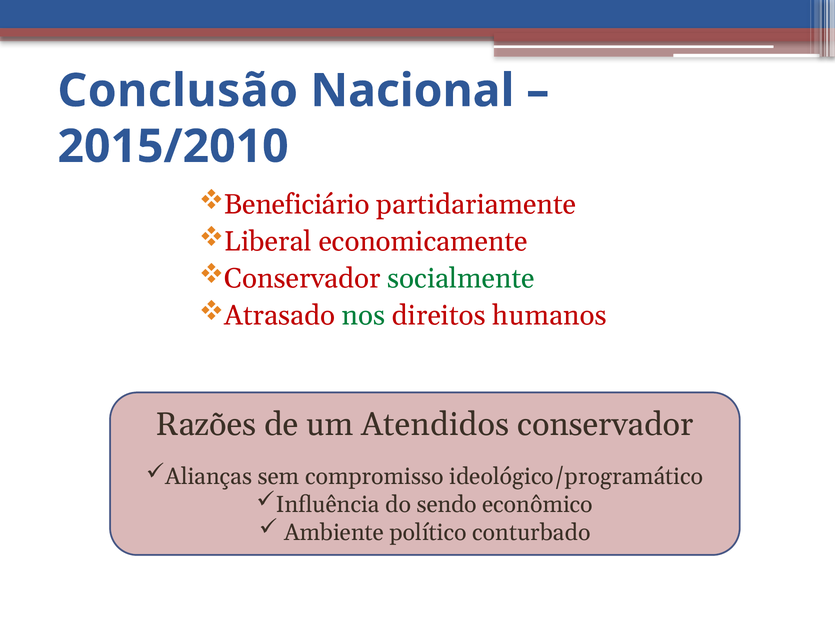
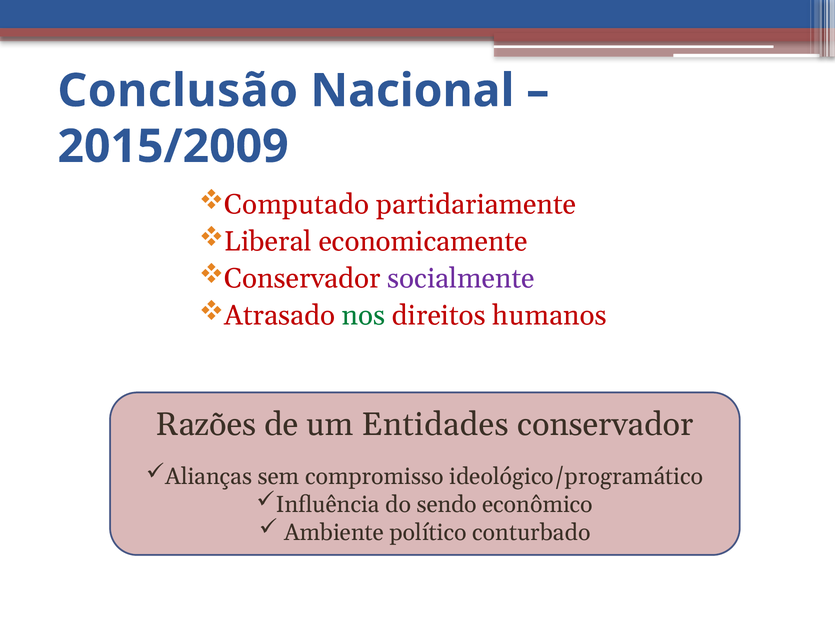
2015/2010: 2015/2010 -> 2015/2009
Beneficiário: Beneficiário -> Computado
socialmente colour: green -> purple
Atendidos: Atendidos -> Entidades
